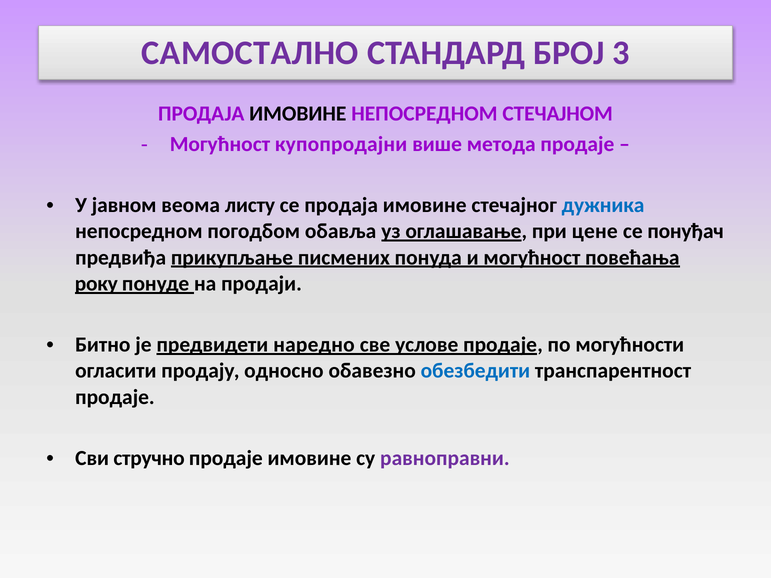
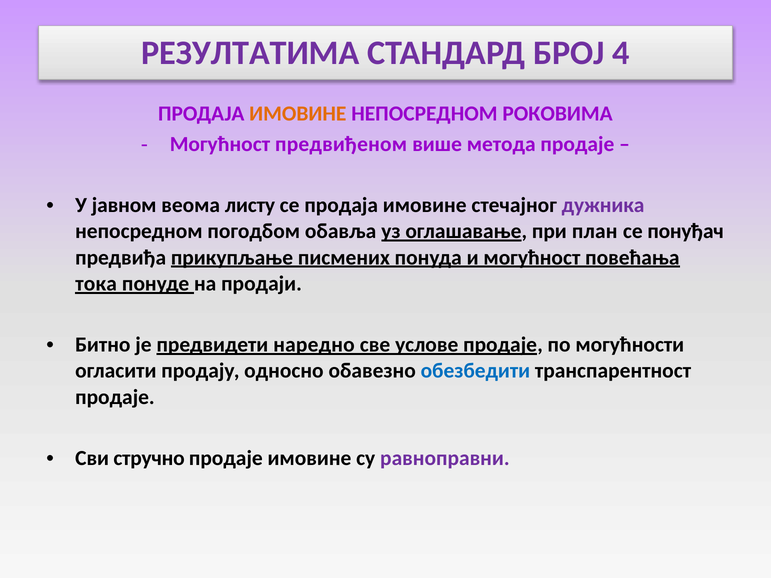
САМОСТАЛНО: САМОСТАЛНО -> РЕЗУЛТАТИМА
3: 3 -> 4
ИМОВИНЕ at (298, 114) colour: black -> orange
СТЕЧАЈНОМ: СТЕЧАЈНОМ -> РОКОВИМА
купопродајни: купопродајни -> предвиђеном
дужника colour: blue -> purple
цене: цене -> план
року: року -> тока
